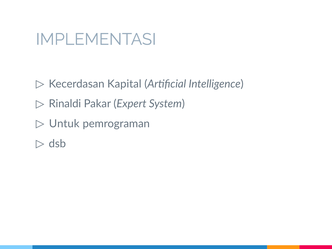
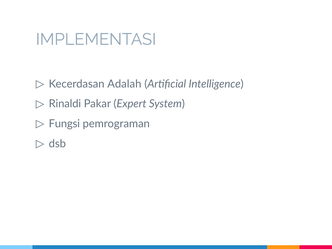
Kapital: Kapital -> Adalah
Untuk: Untuk -> Fungsi
